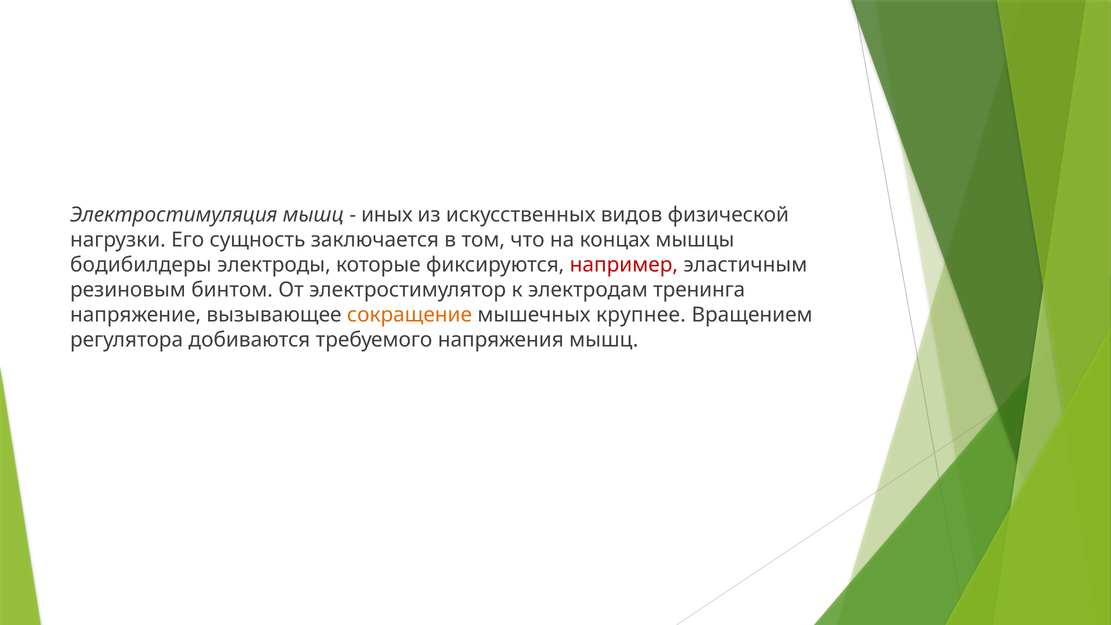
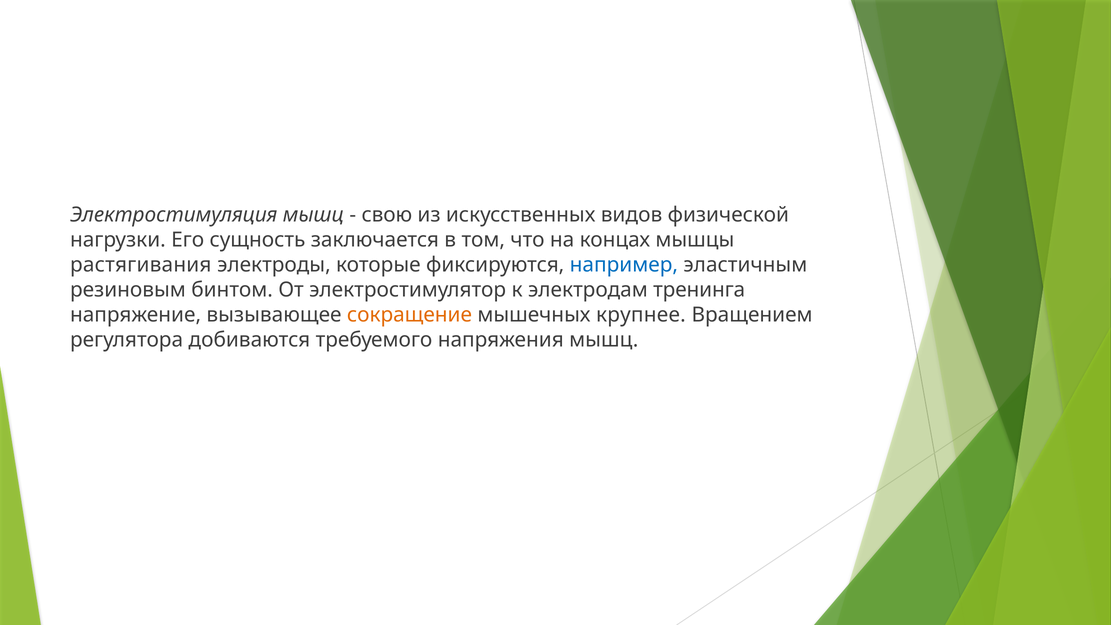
иных: иных -> свою
бодибилдеры: бодибилдеры -> растягивания
например colour: red -> blue
